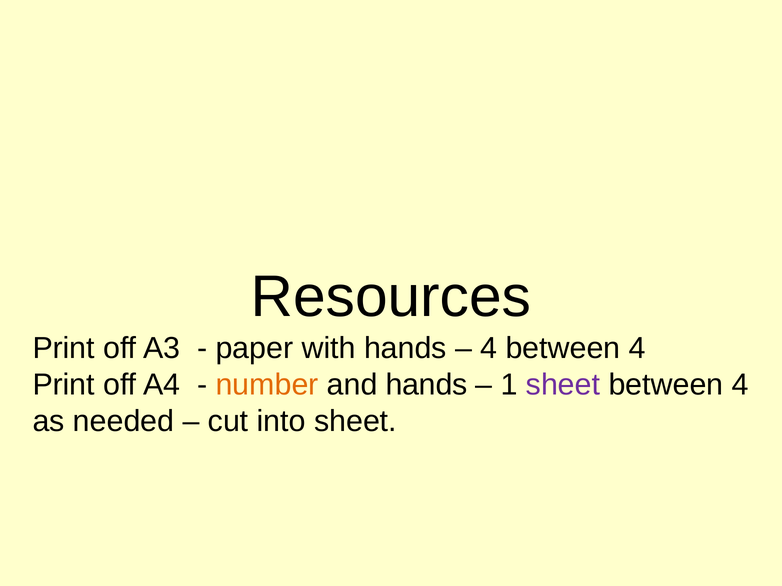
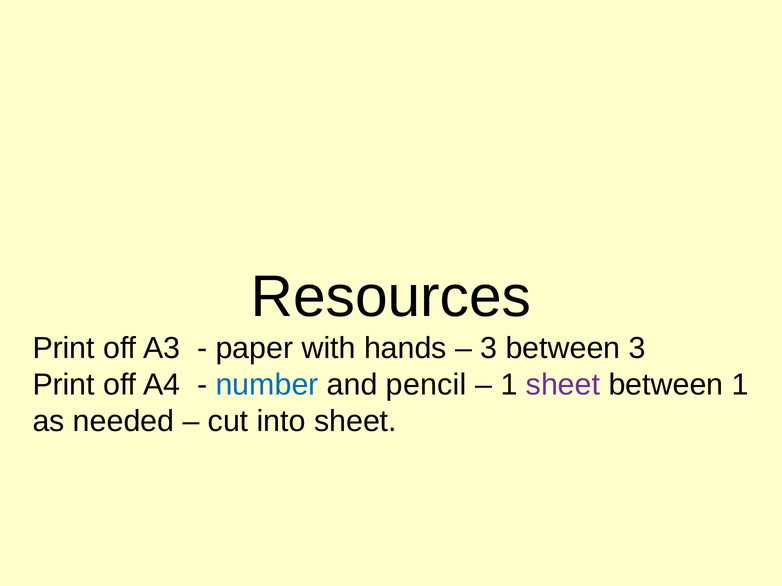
4 at (489, 348): 4 -> 3
4 at (637, 348): 4 -> 3
number colour: orange -> blue
and hands: hands -> pencil
4 at (740, 385): 4 -> 1
